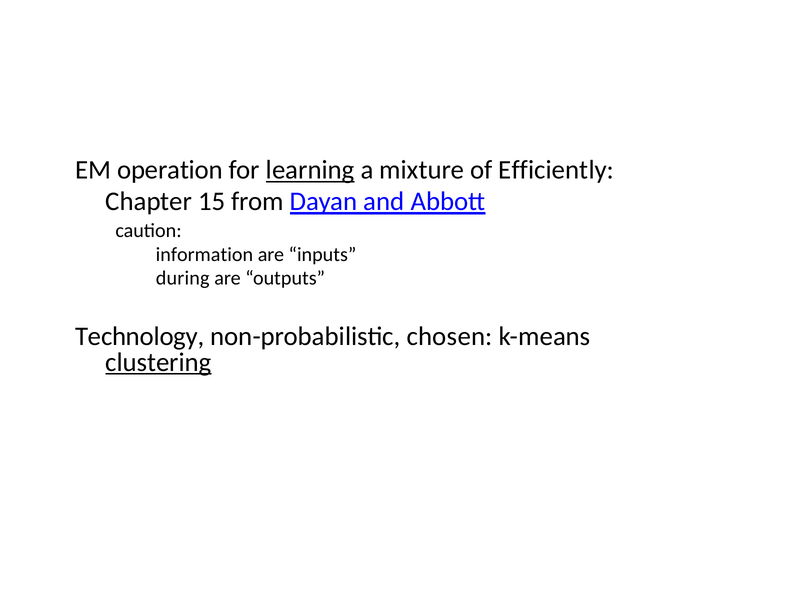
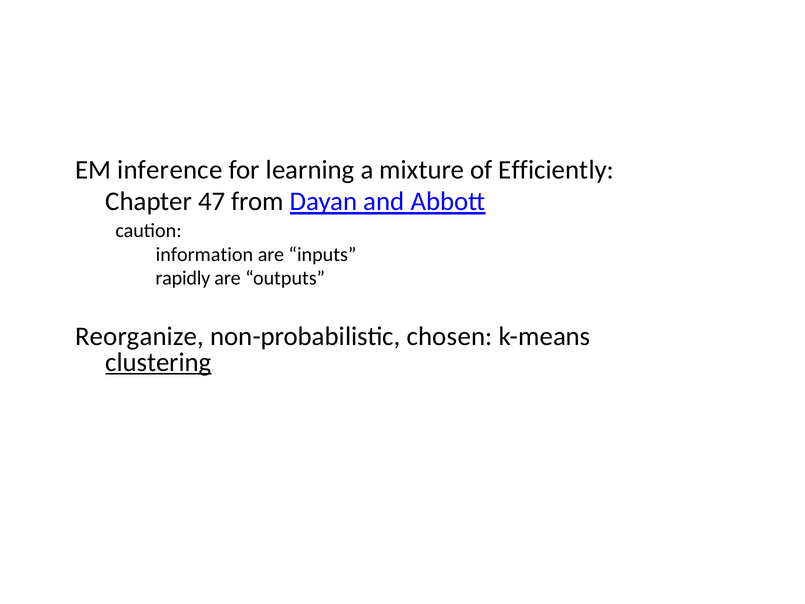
operation: operation -> inference
learning underline: present -> none
15: 15 -> 47
during: during -> rapidly
Technology: Technology -> Reorganize
